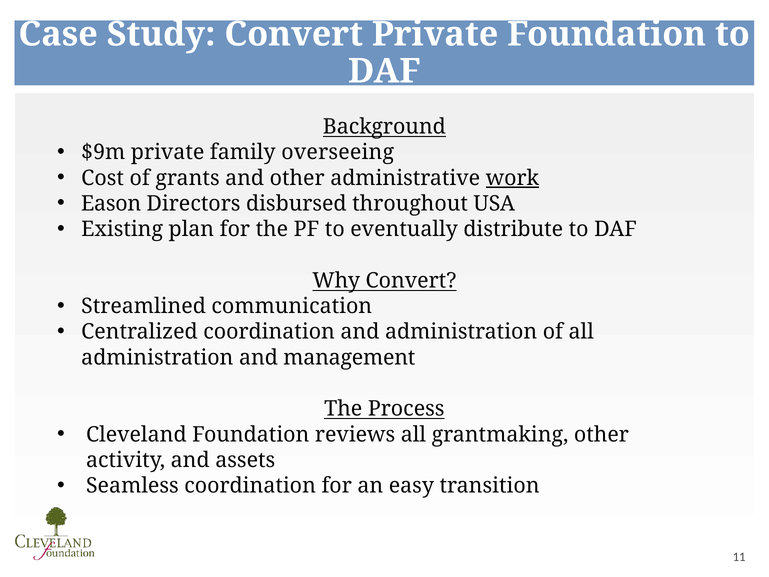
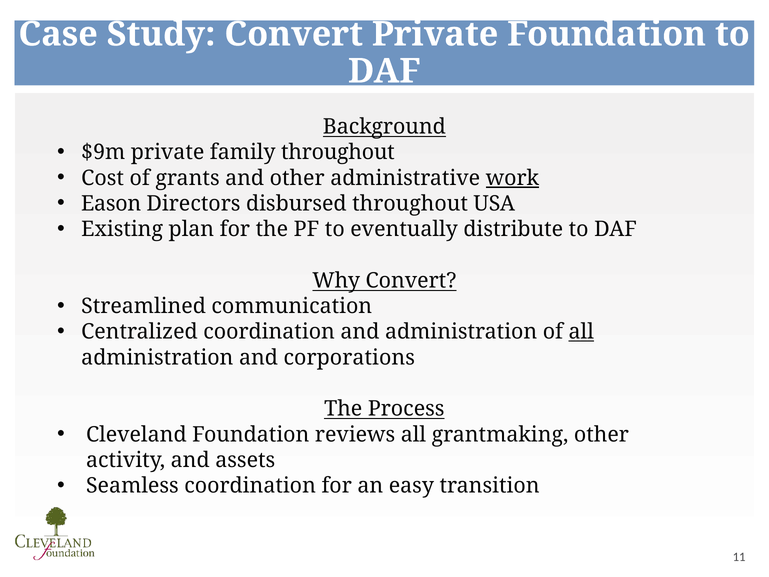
family overseeing: overseeing -> throughout
all at (581, 332) underline: none -> present
management: management -> corporations
